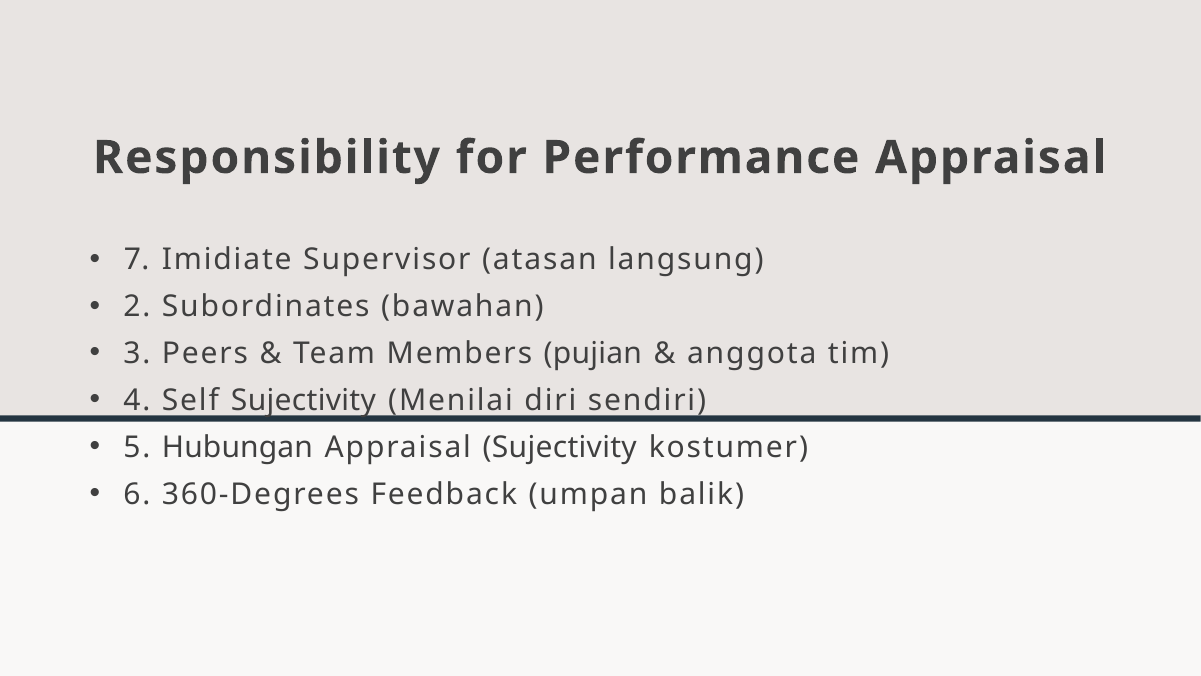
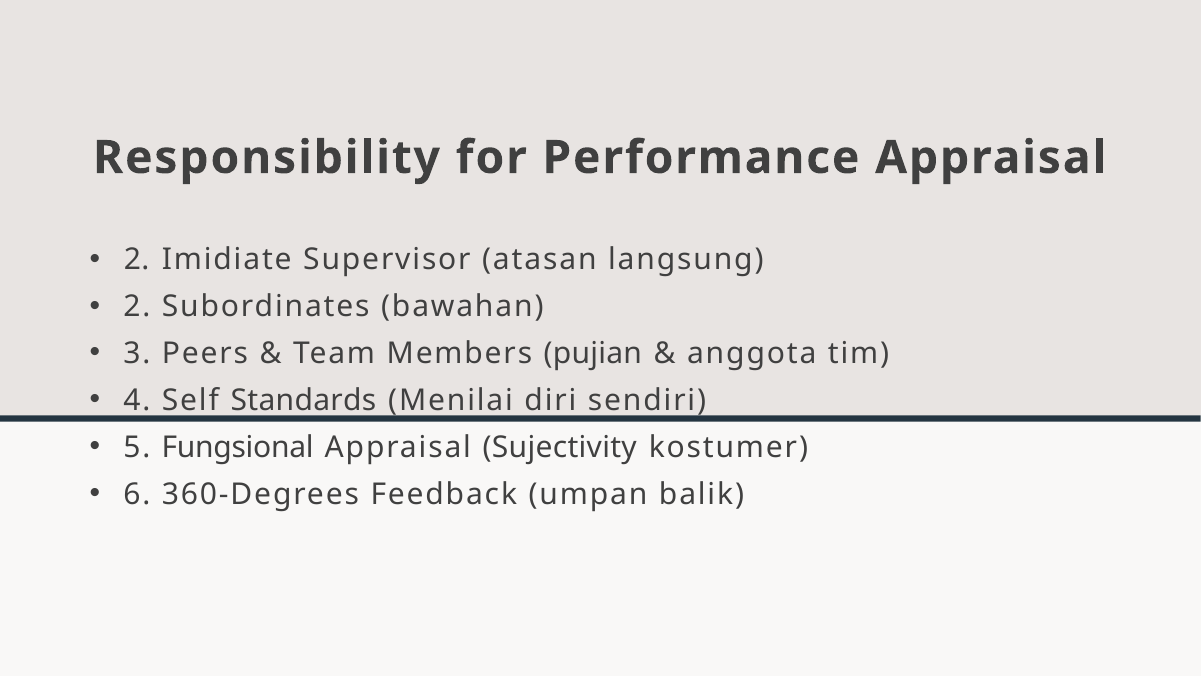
7 at (137, 260): 7 -> 2
Self Sujectivity: Sujectivity -> Standards
Hubungan: Hubungan -> Fungsional
